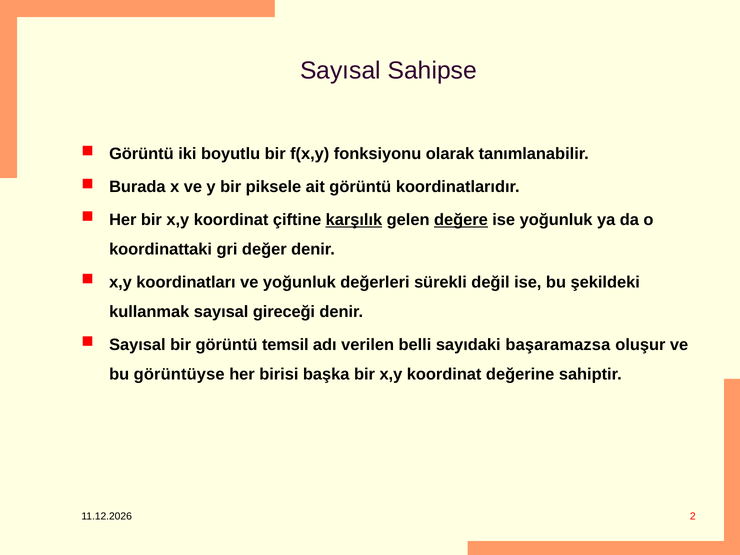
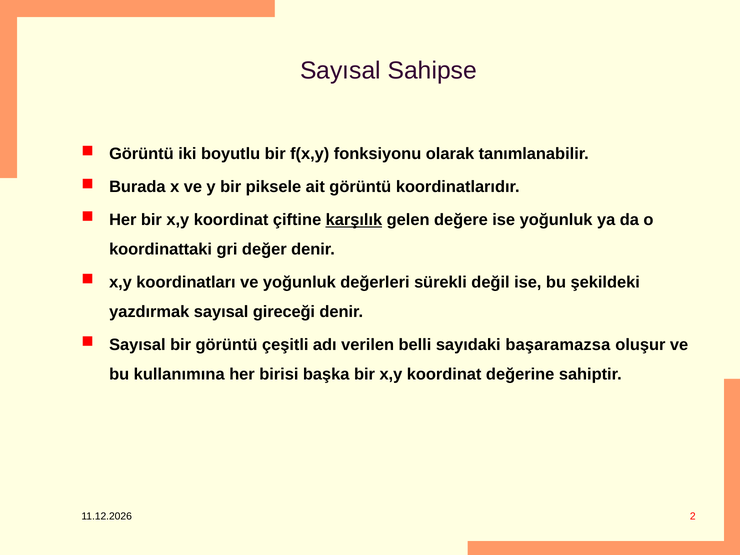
değere underline: present -> none
kullanmak: kullanmak -> yazdırmak
temsil: temsil -> çeşitli
görüntüyse: görüntüyse -> kullanımına
